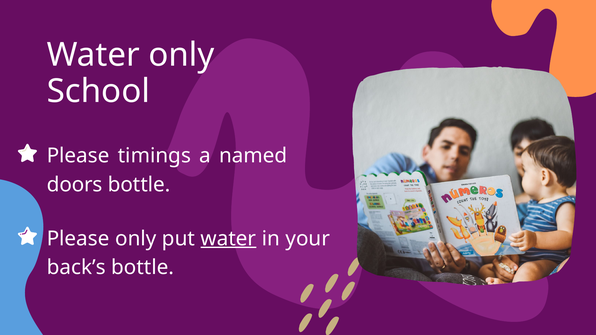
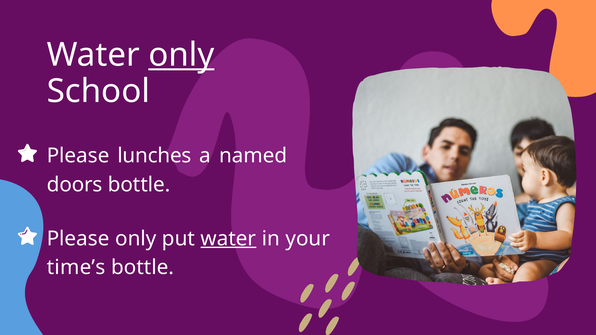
only at (181, 55) underline: none -> present
timings: timings -> lunches
back’s: back’s -> time’s
